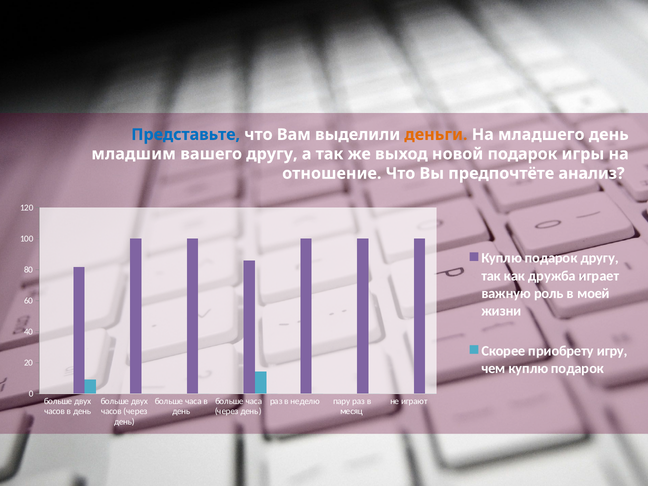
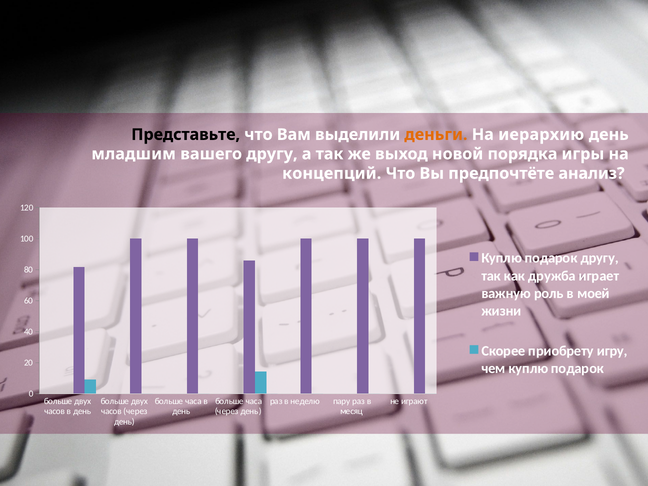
Представьте colour: blue -> black
младшего: младшего -> иерархию
новой подарок: подарок -> порядка
отношение: отношение -> концепций
